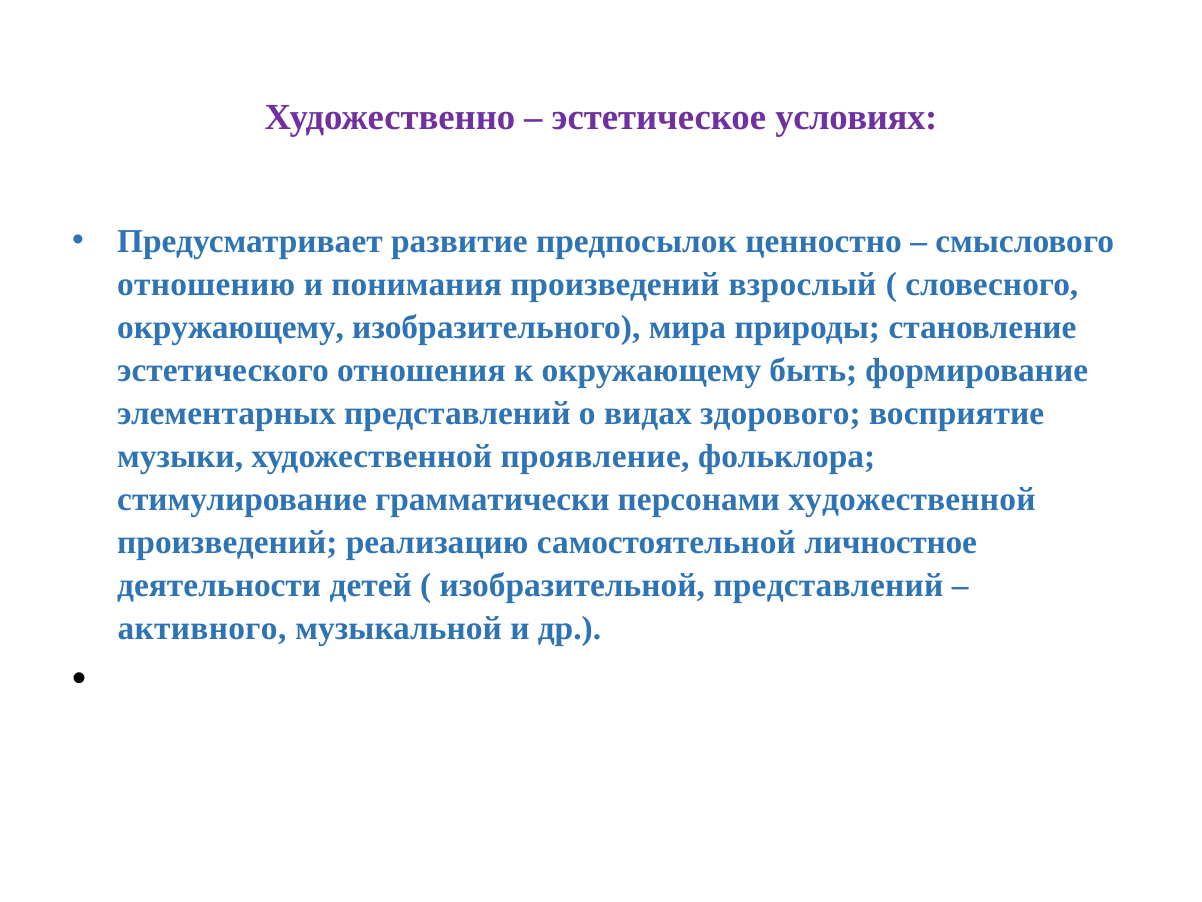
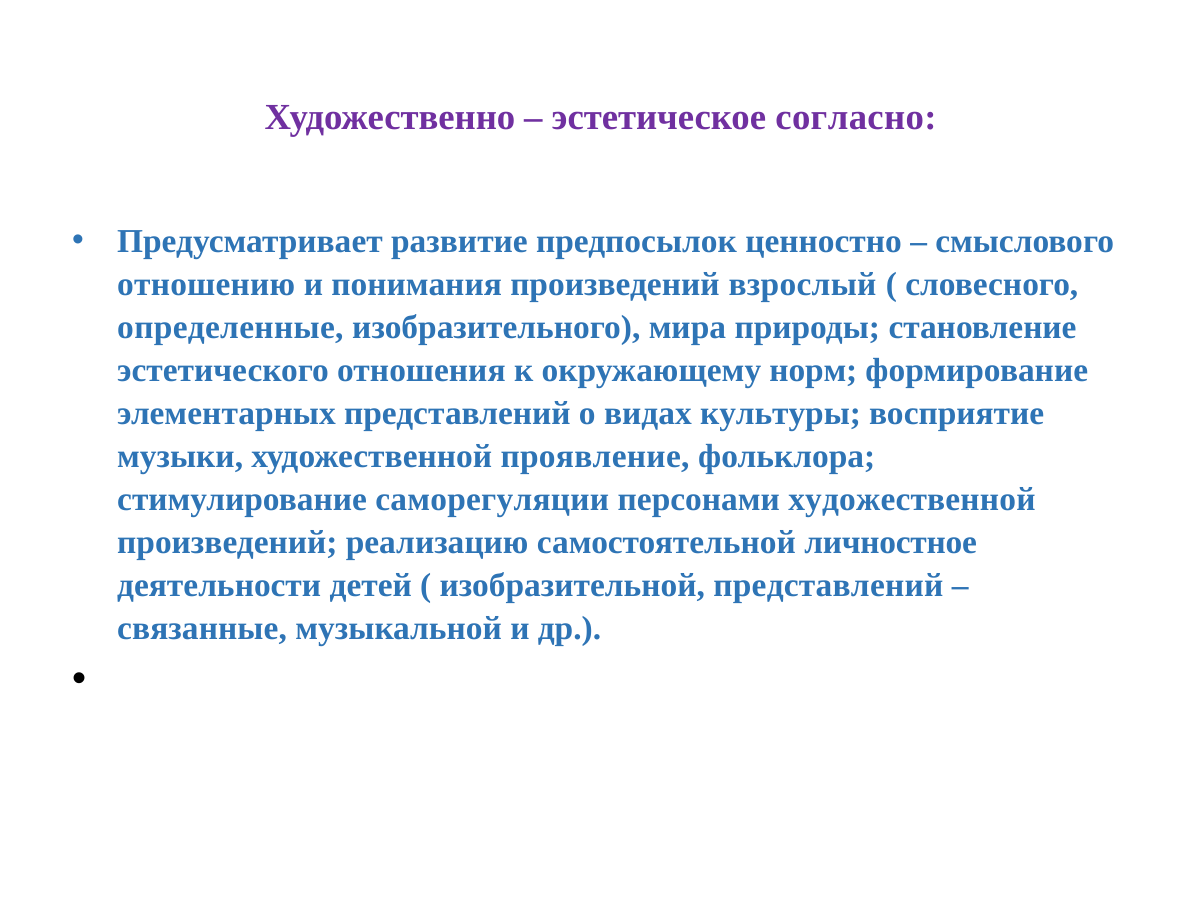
условиях: условиях -> согласно
окружающему at (231, 327): окружающему -> определенные
быть: быть -> норм
здорового: здорового -> культуры
грамматически: грамматически -> саморегуляции
активного: активного -> связанные
